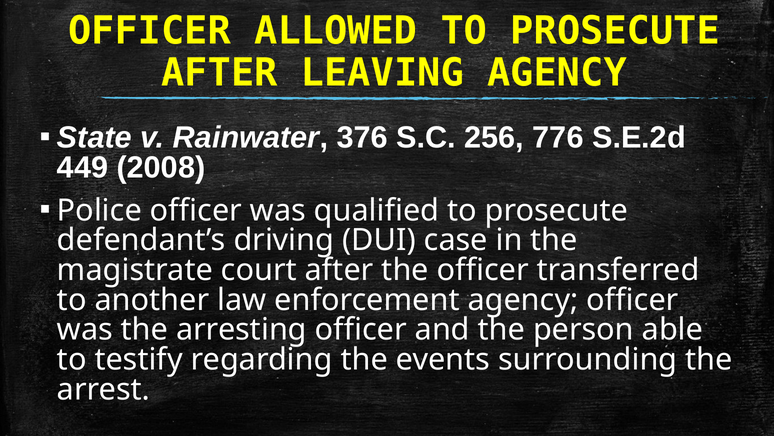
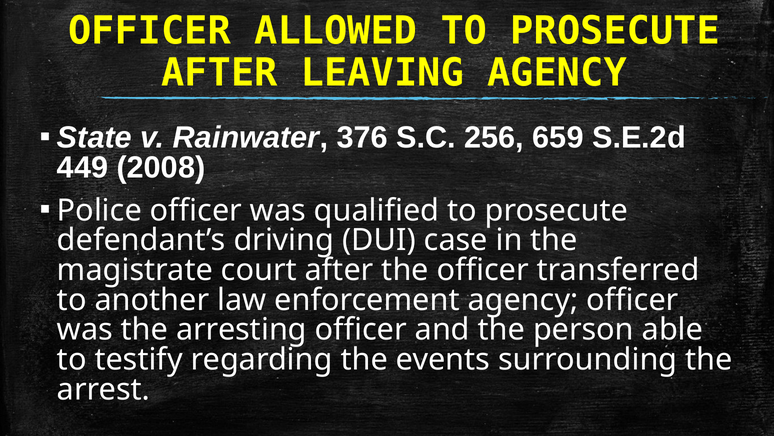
776: 776 -> 659
